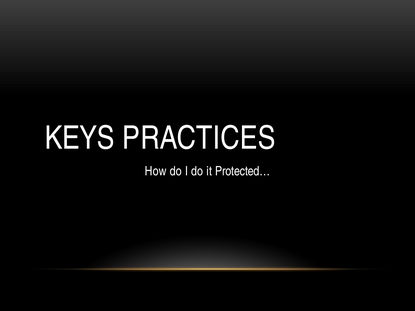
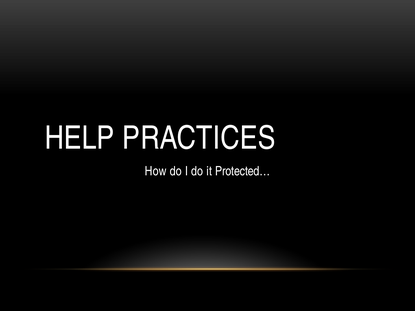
KEYS: KEYS -> HELP
